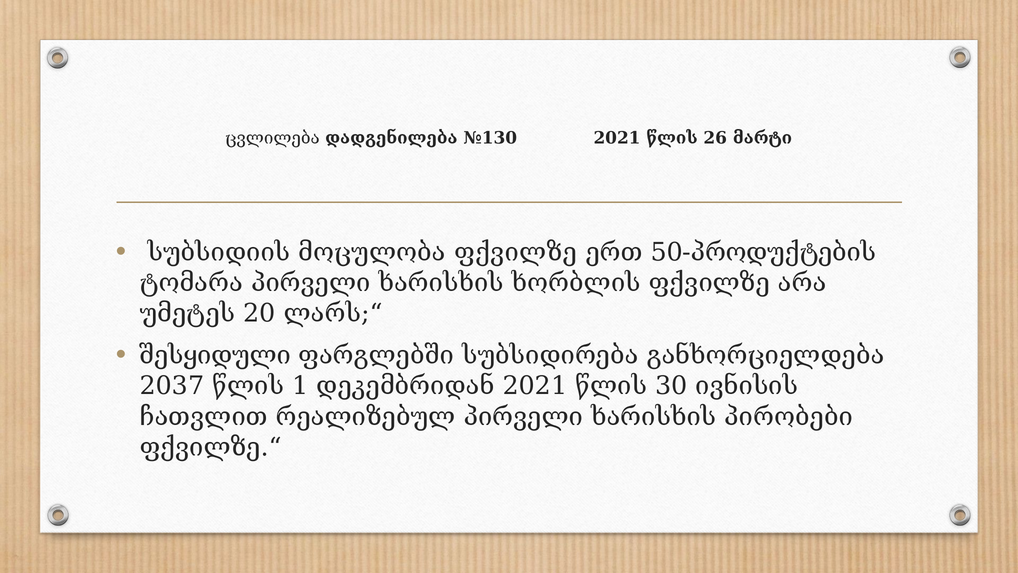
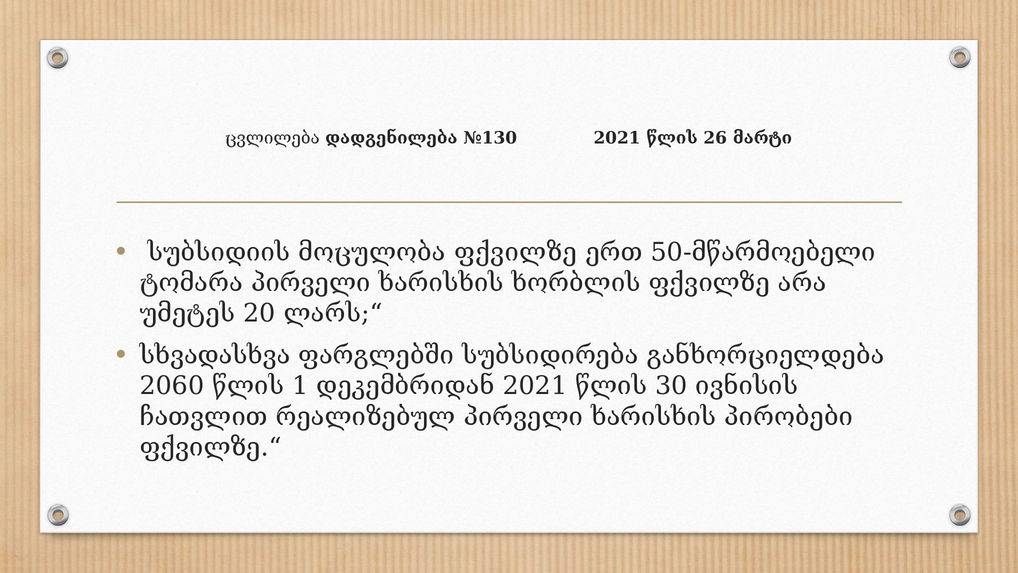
50-პროდუქტების: 50-პროდუქტების -> 50-მწარმოებელი
შესყიდული: შესყიდული -> სხვადასხვა
2037: 2037 -> 2060
